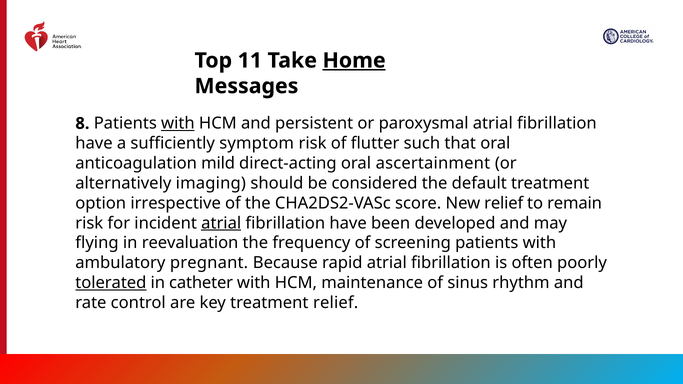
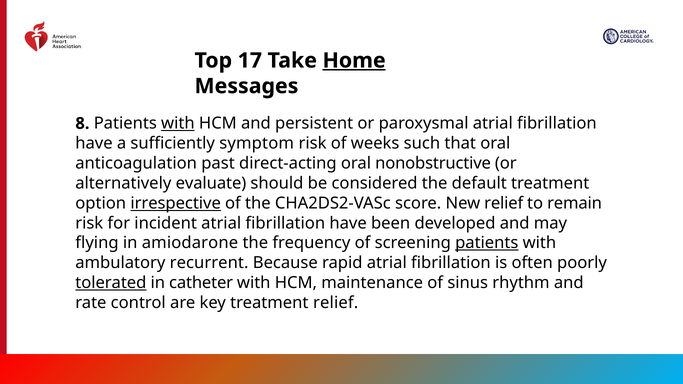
11: 11 -> 17
flutter: flutter -> weeks
mild: mild -> past
ascertainment: ascertainment -> nonobstructive
imaging: imaging -> evaluate
irrespective underline: none -> present
atrial at (221, 223) underline: present -> none
reevaluation: reevaluation -> amiodarone
patients at (487, 243) underline: none -> present
pregnant: pregnant -> recurrent
